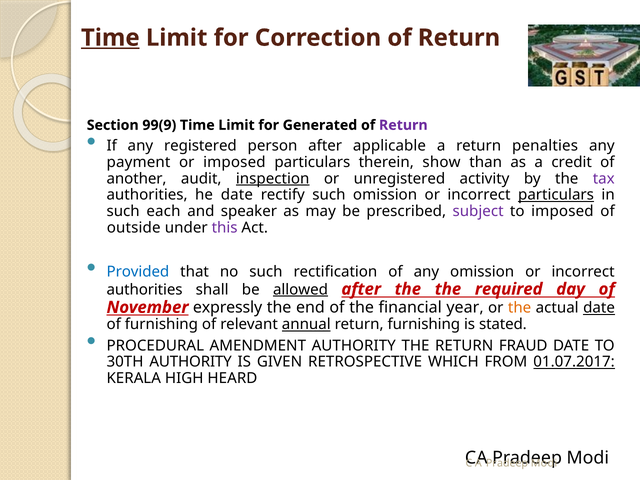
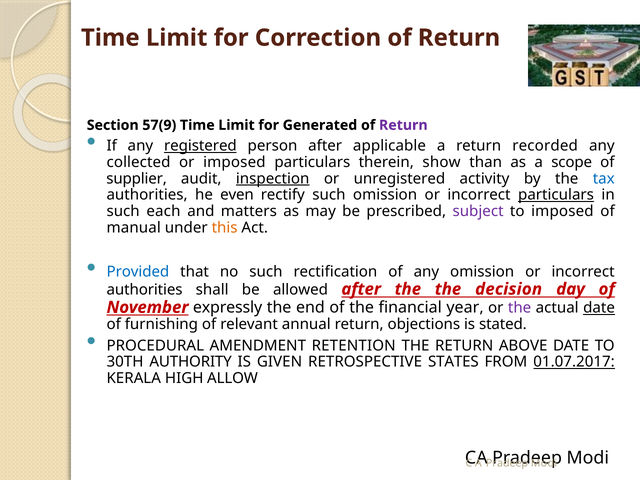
Time at (110, 38) underline: present -> none
99(9: 99(9 -> 57(9
registered underline: none -> present
penalties: penalties -> recorded
payment: payment -> collected
credit: credit -> scope
another: another -> supplier
tax colour: purple -> blue
he date: date -> even
speaker: speaker -> matters
outside: outside -> manual
this colour: purple -> orange
allowed underline: present -> none
required: required -> decision
the at (520, 308) colour: orange -> purple
annual underline: present -> none
return furnishing: furnishing -> objections
AMENDMENT AUTHORITY: AUTHORITY -> RETENTION
FRAUD: FRAUD -> ABOVE
WHICH: WHICH -> STATES
HEARD: HEARD -> ALLOW
